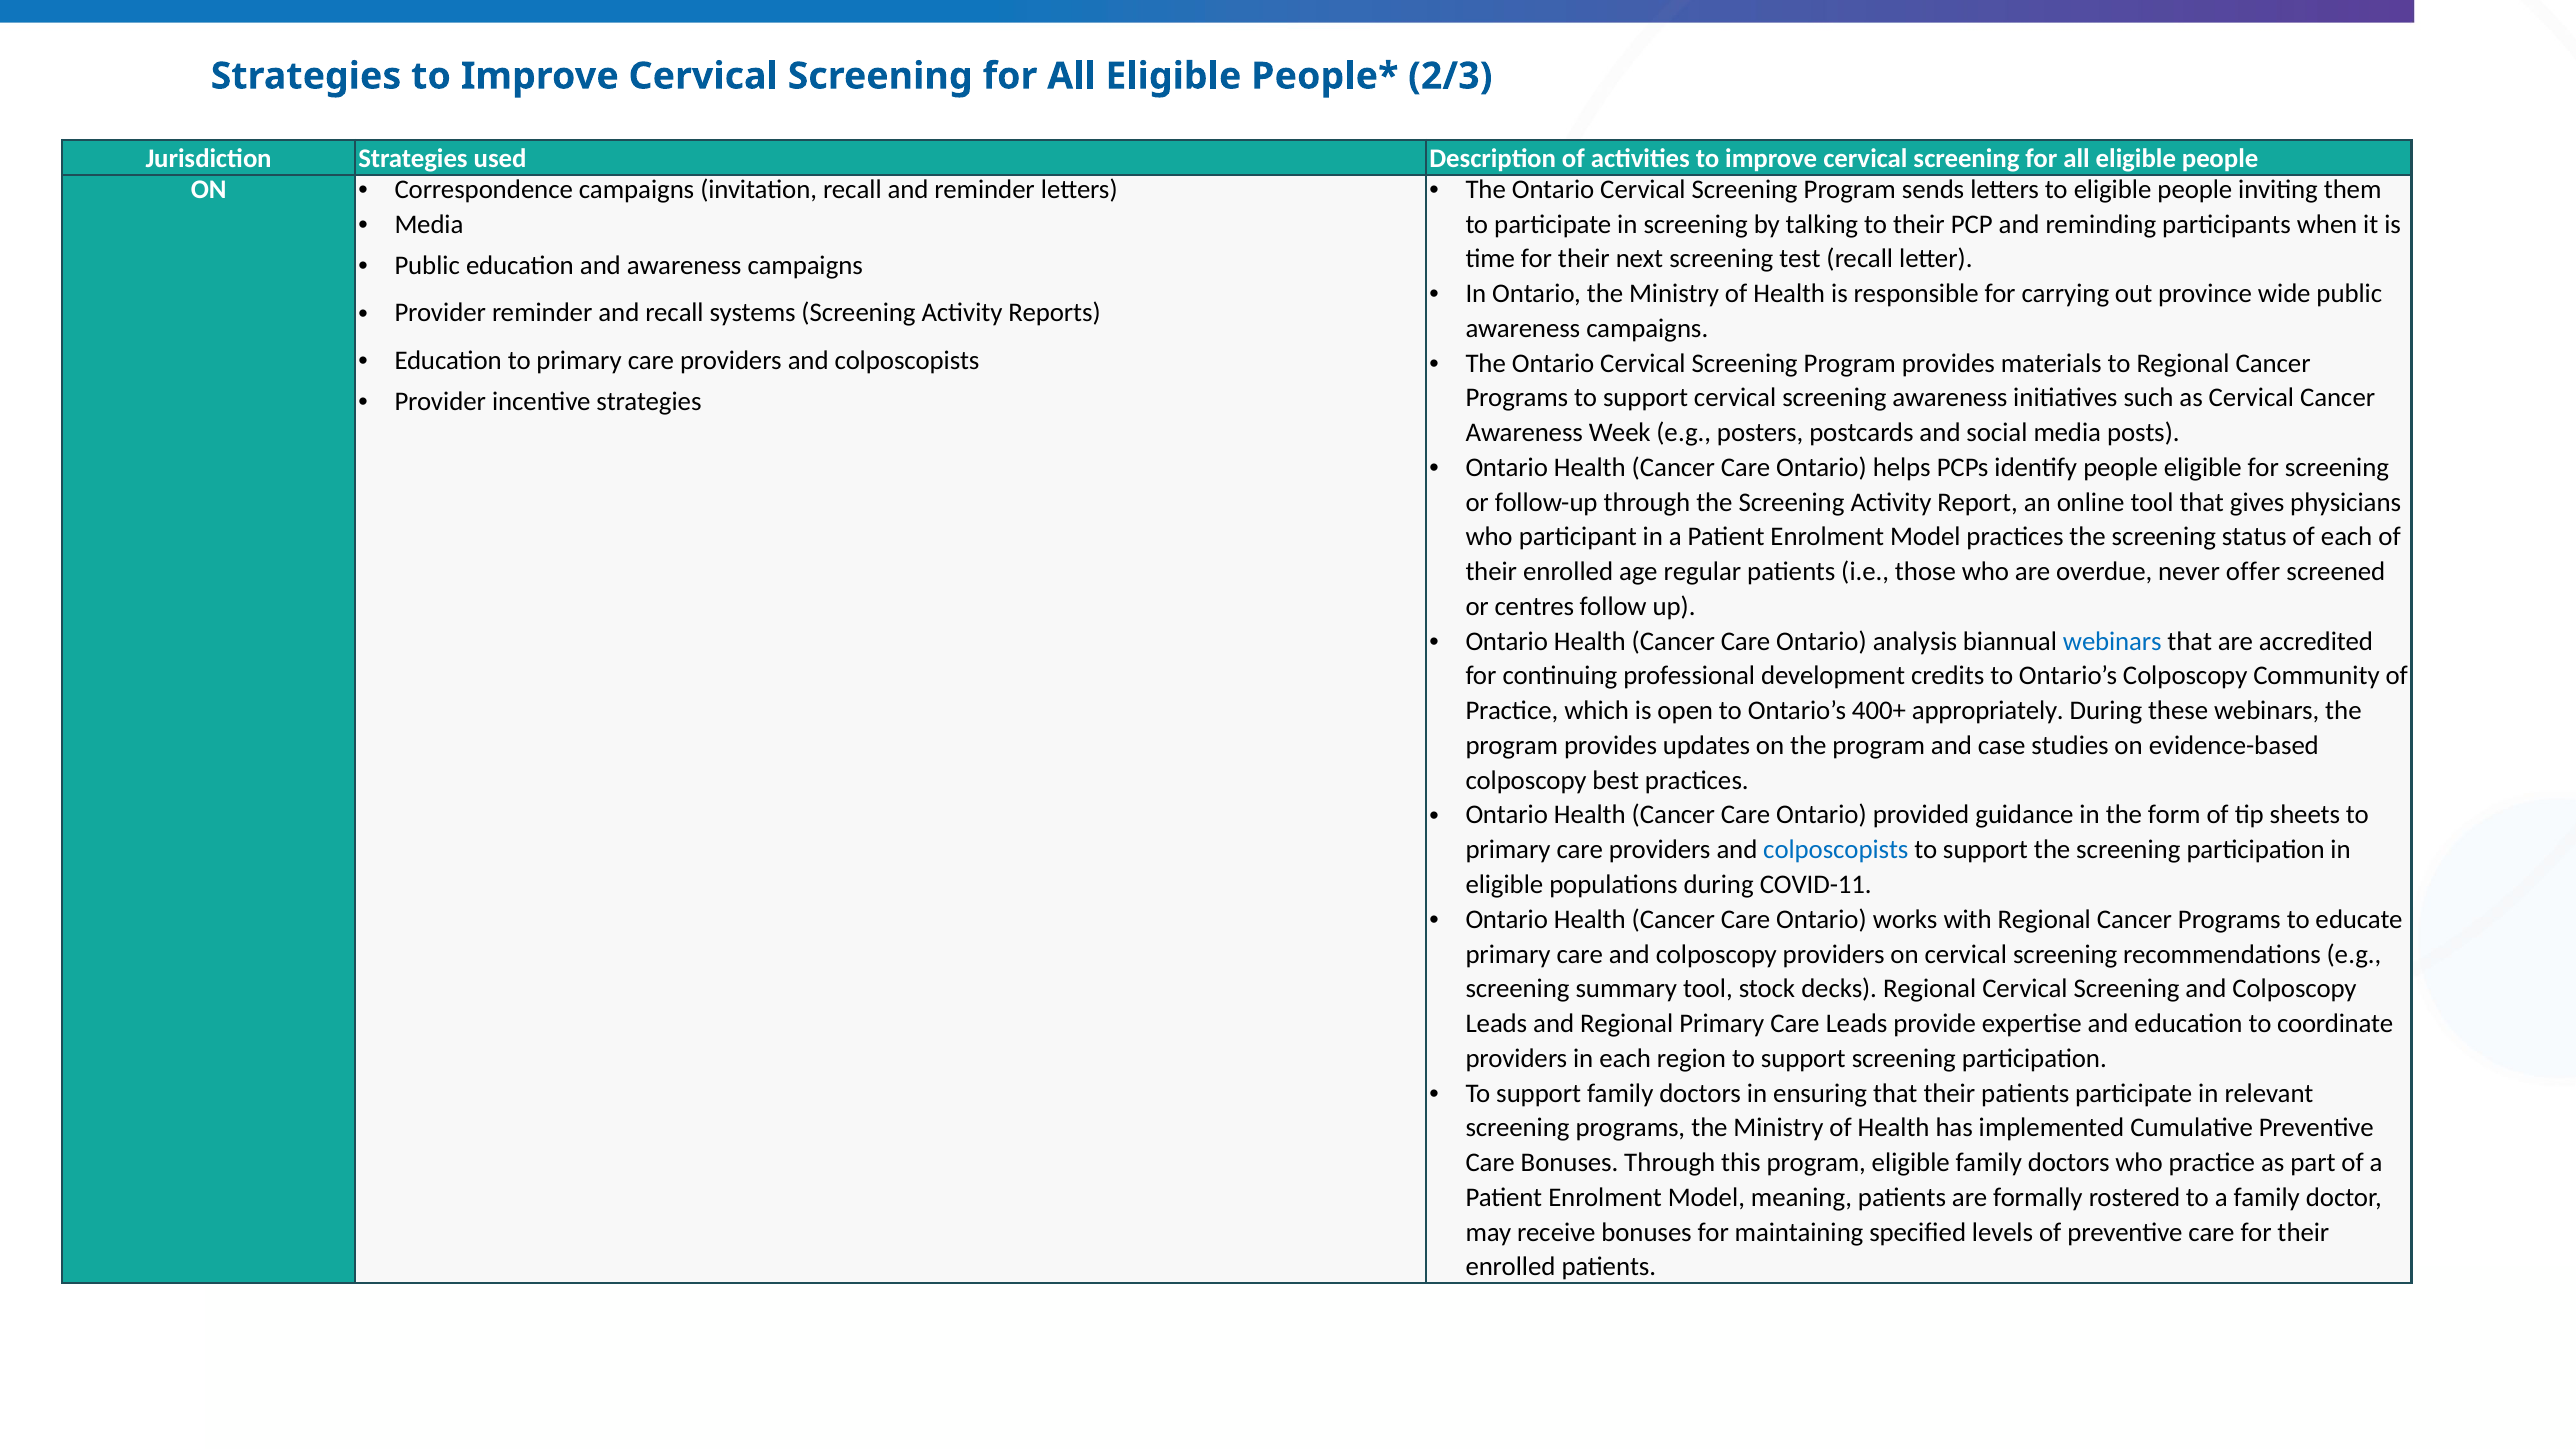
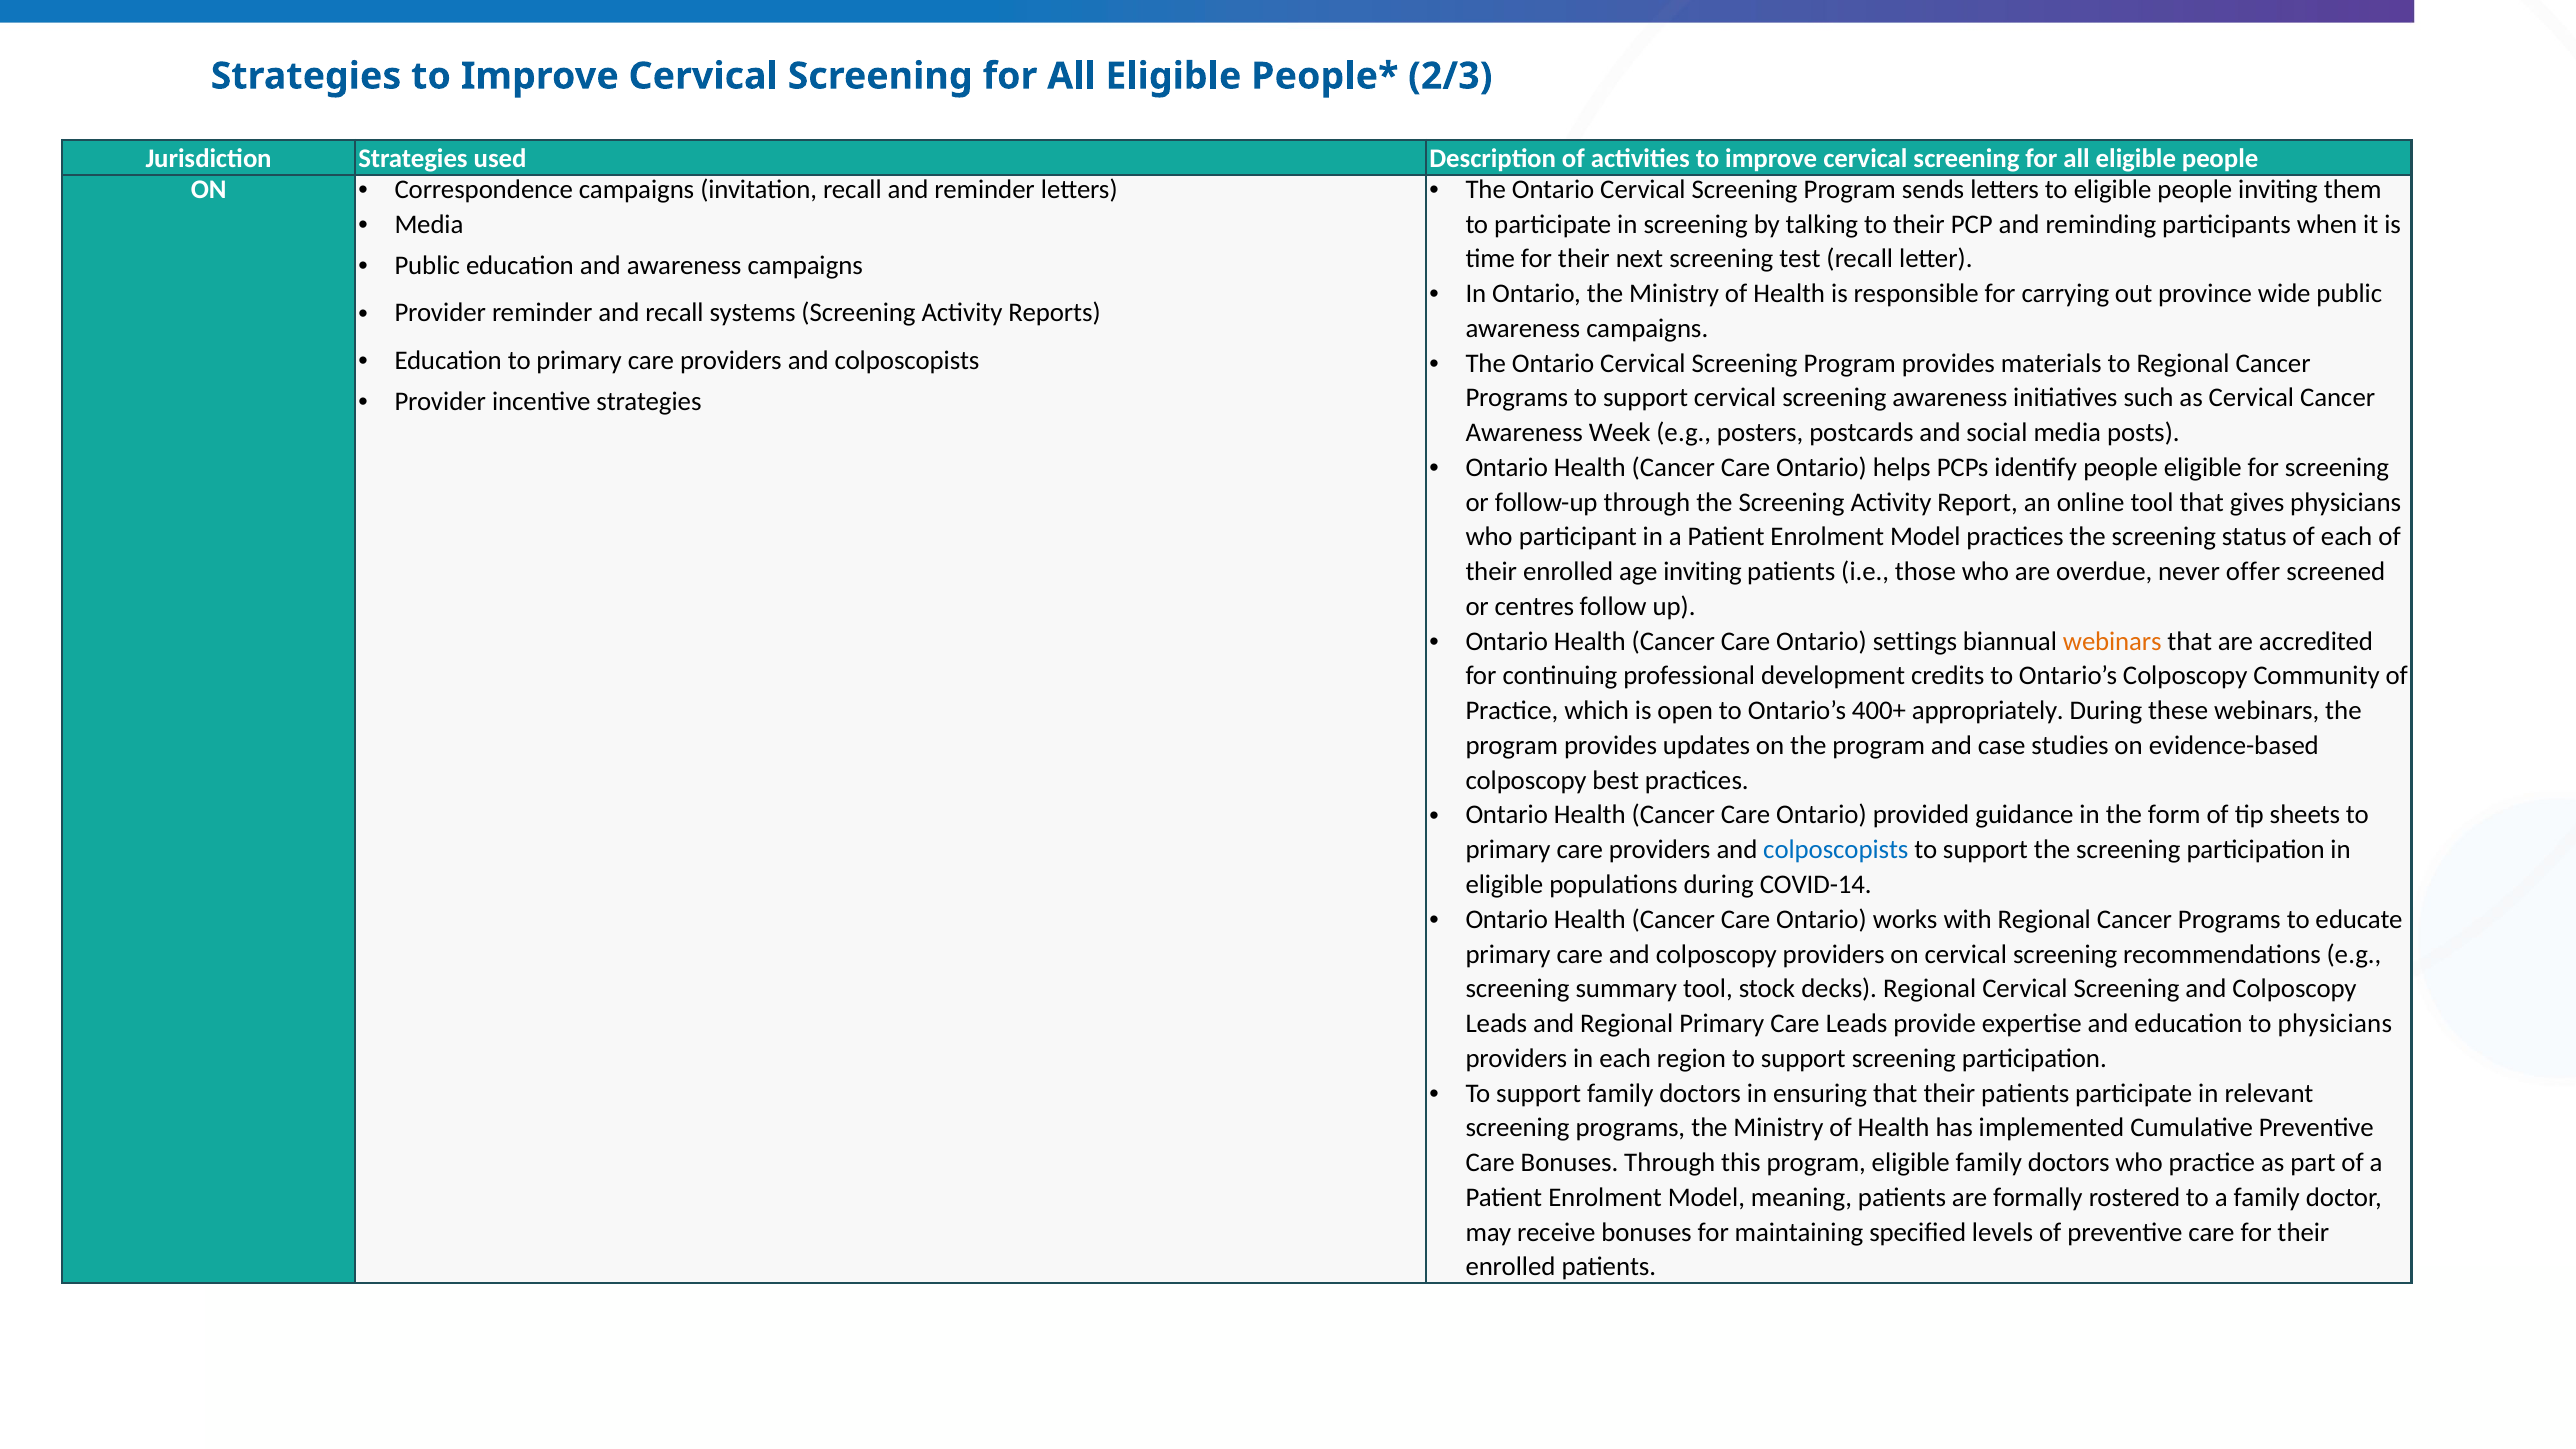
age regular: regular -> inviting
analysis: analysis -> settings
webinars at (2112, 641) colour: blue -> orange
COVID-11: COVID-11 -> COVID-14
to coordinate: coordinate -> physicians
